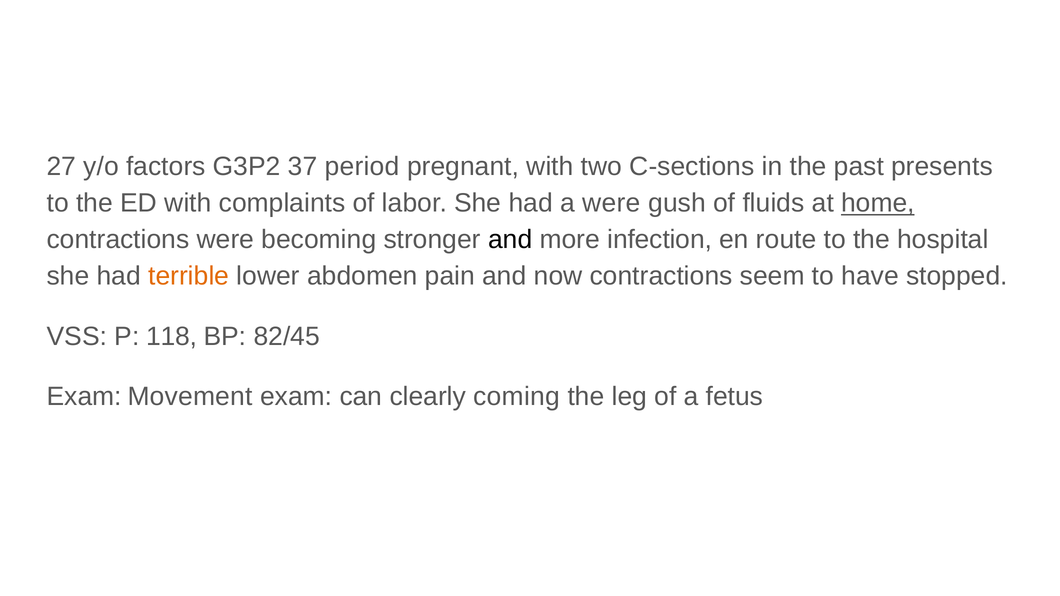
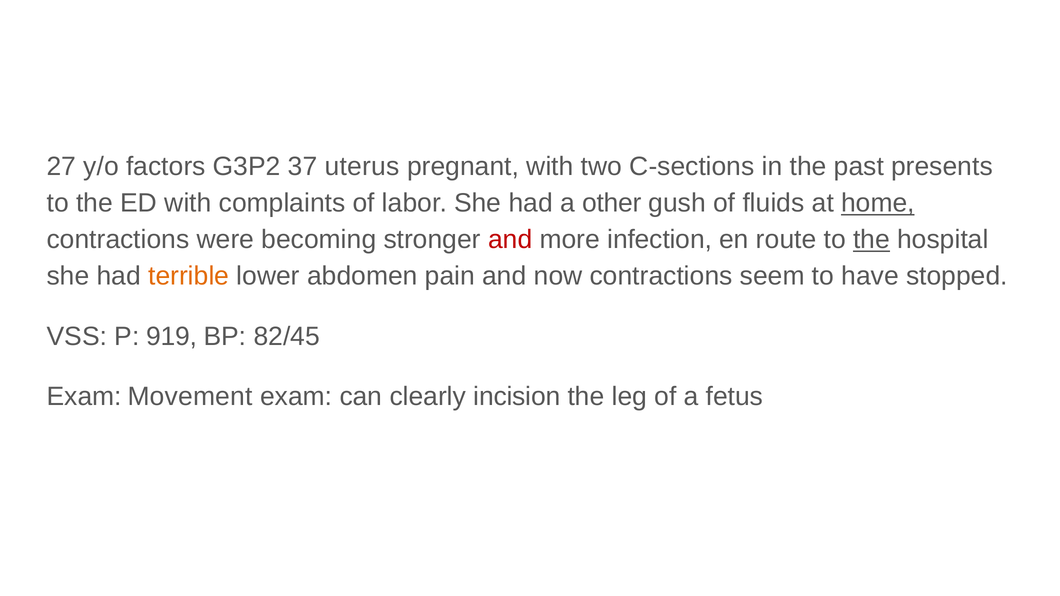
period: period -> uterus
a were: were -> other
and at (510, 240) colour: black -> red
the at (871, 240) underline: none -> present
118: 118 -> 919
coming: coming -> incision
